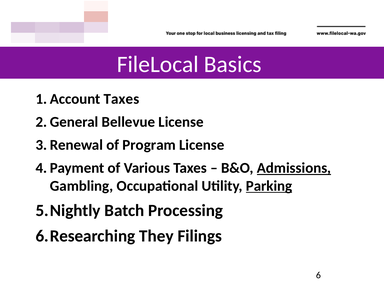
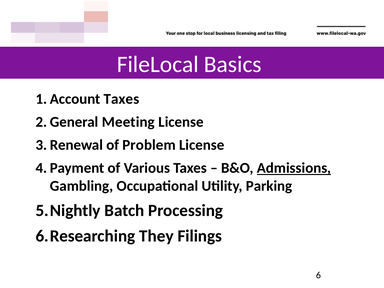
Bellevue: Bellevue -> Meeting
Program: Program -> Problem
Parking underline: present -> none
